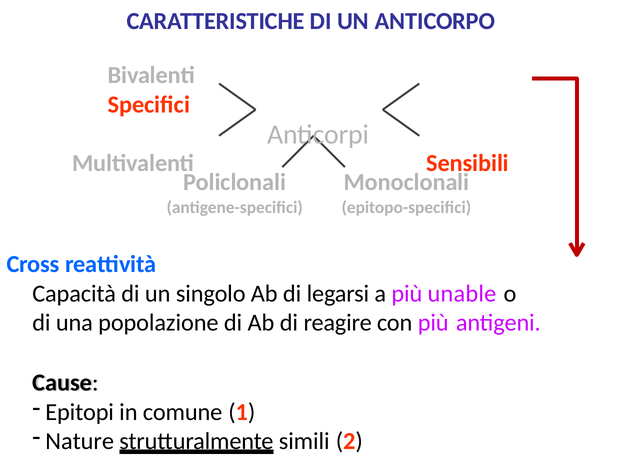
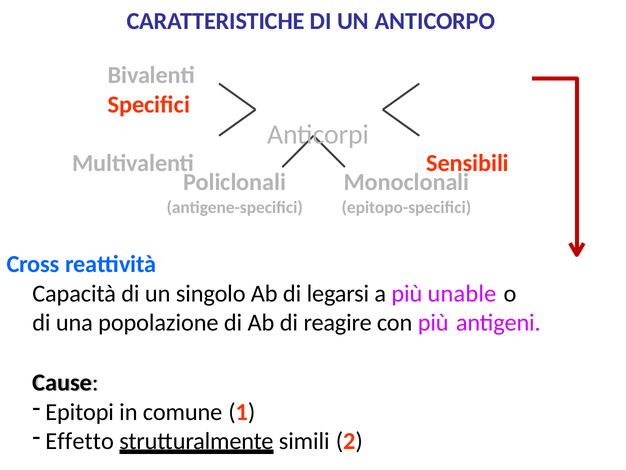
Nature: Nature -> Effetto
